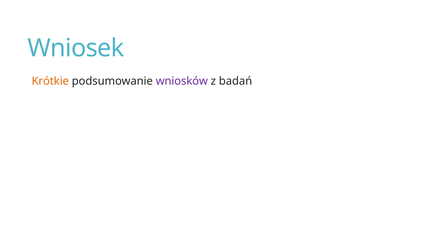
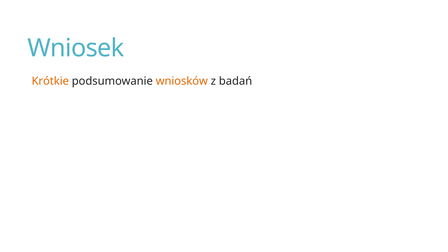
wniosków colour: purple -> orange
